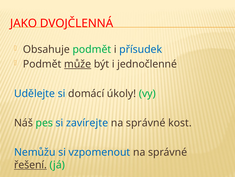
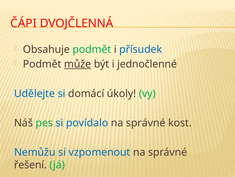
JAKO: JAKO -> ČÁPI
zavírejte: zavírejte -> povídalo
řešení underline: present -> none
